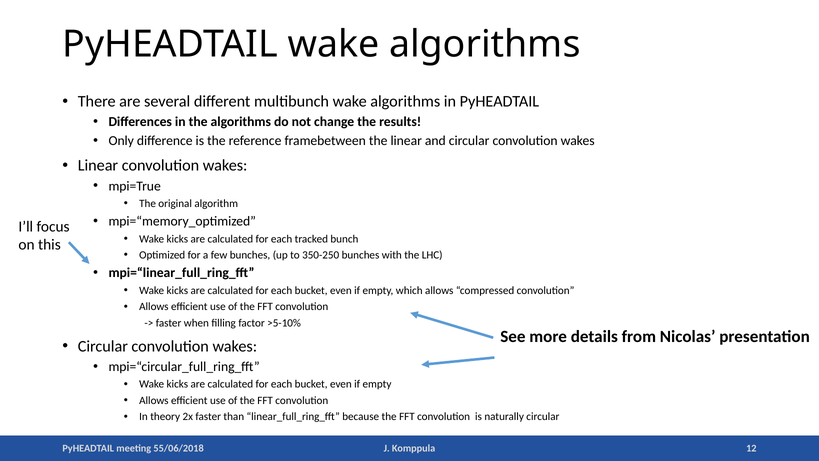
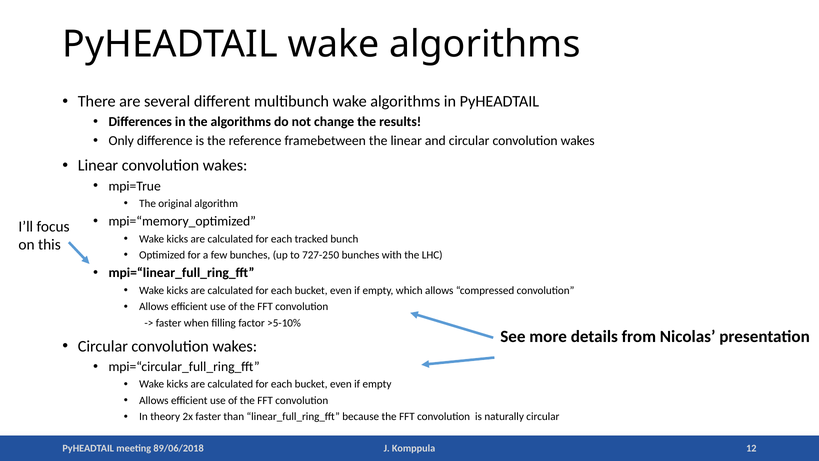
350-250: 350-250 -> 727-250
55/06/2018: 55/06/2018 -> 89/06/2018
